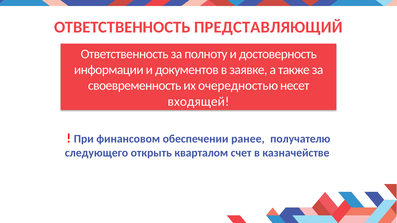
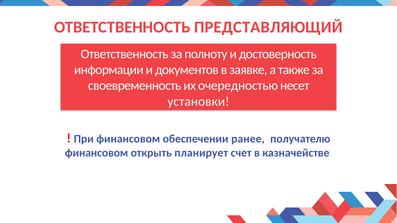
входящей: входящей -> установки
следующего at (96, 153): следующего -> финансовом
кварталом: кварталом -> планирует
